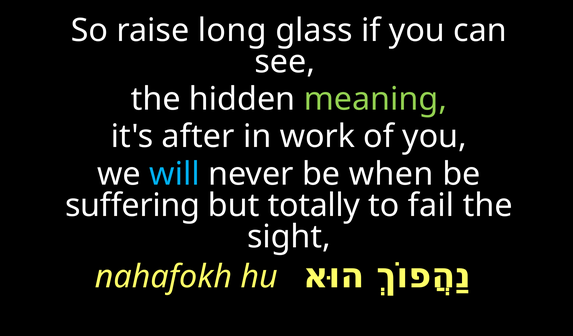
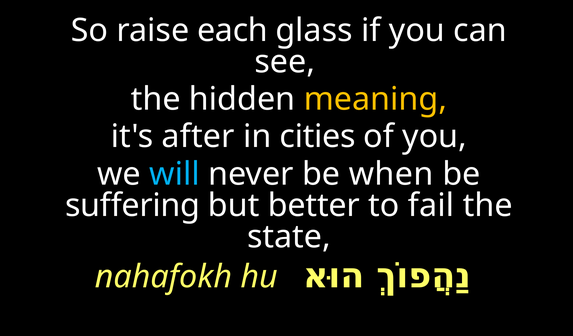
long: long -> each
meaning colour: light green -> yellow
work: work -> cities
totally: totally -> better
sight: sight -> state
